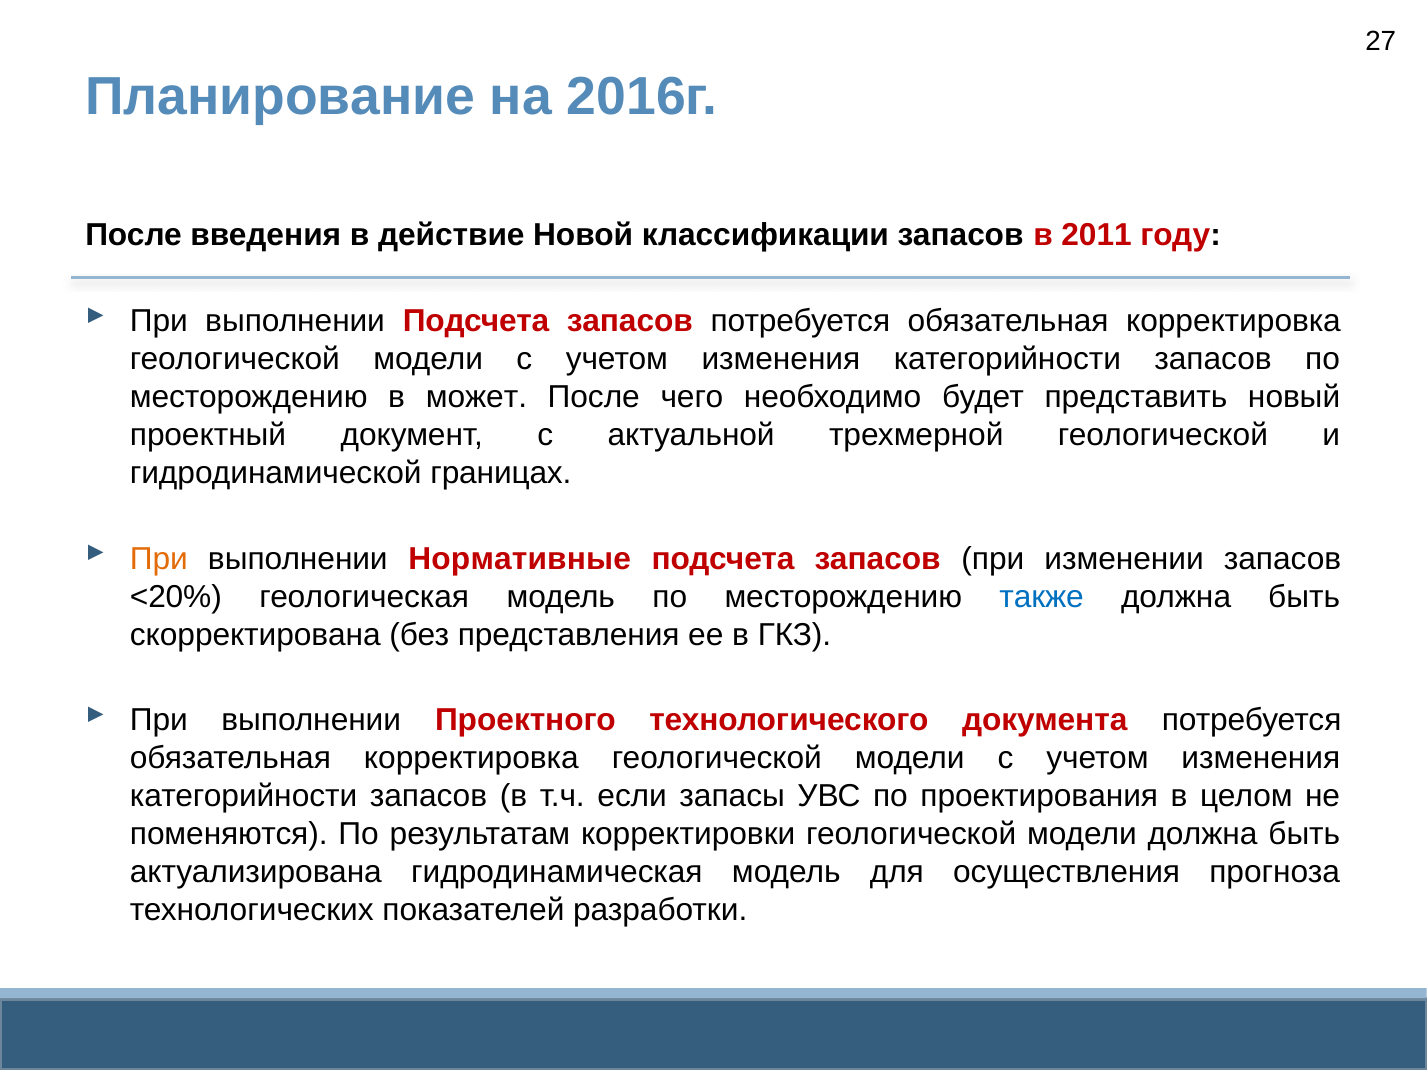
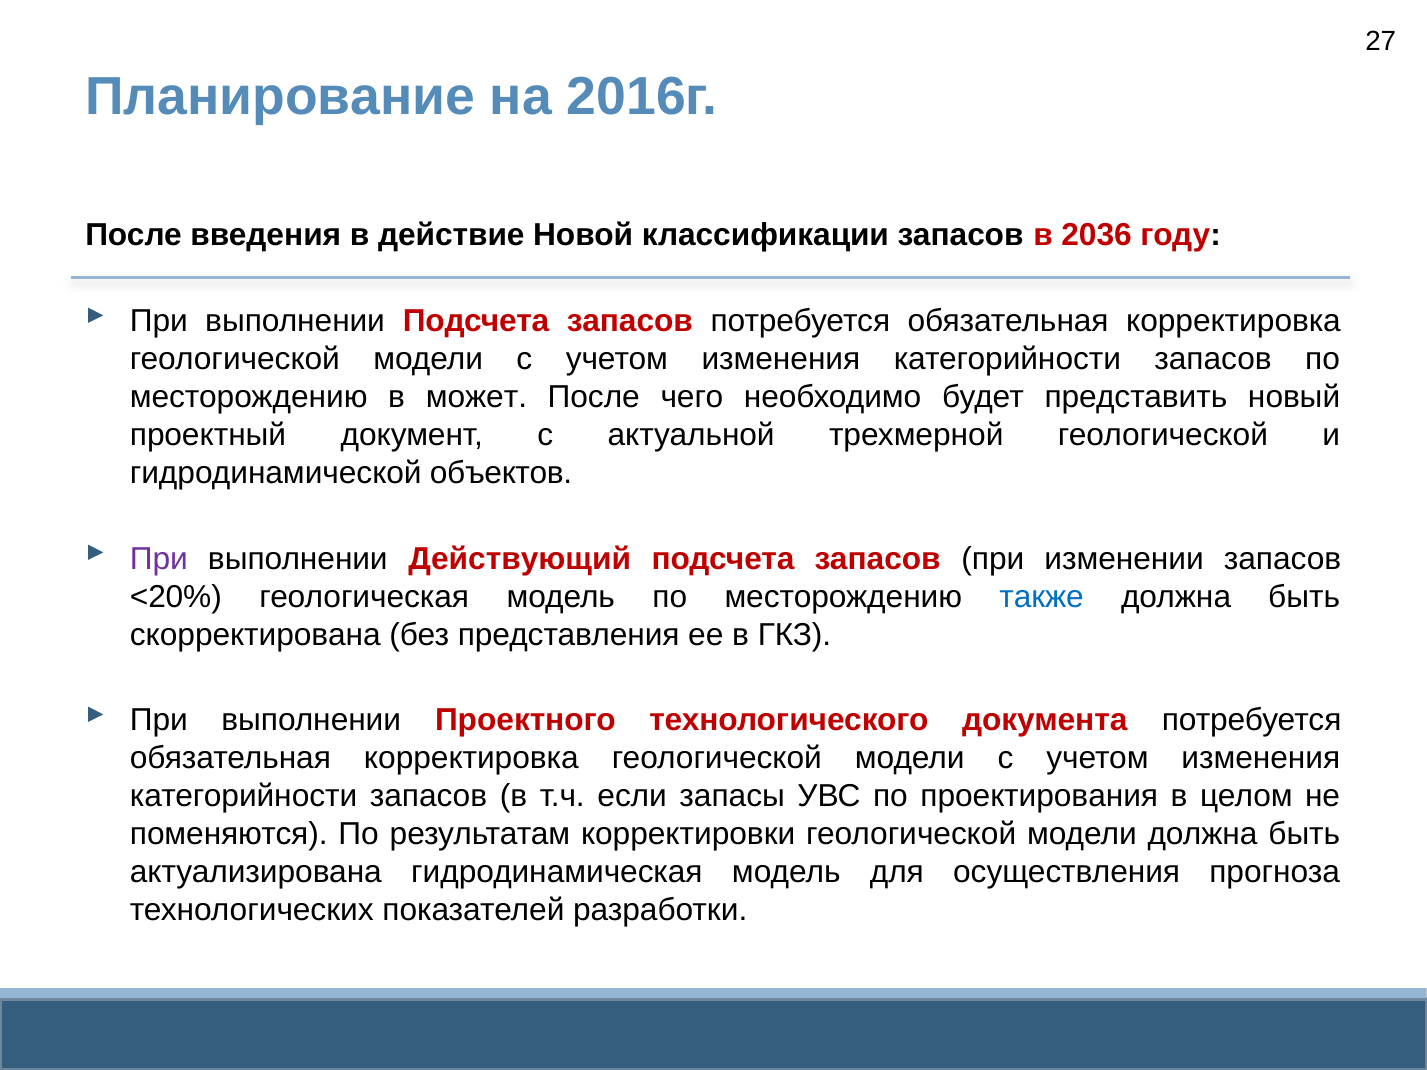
2011: 2011 -> 2036
границах: границах -> объектов
При at (159, 559) colour: orange -> purple
Нормативные: Нормативные -> Действующий
